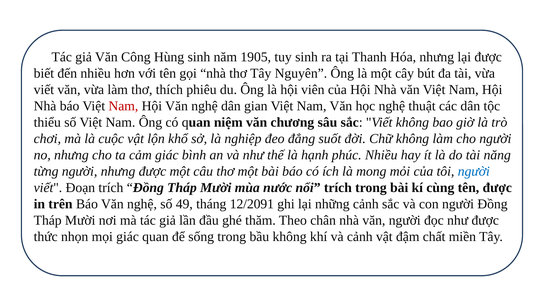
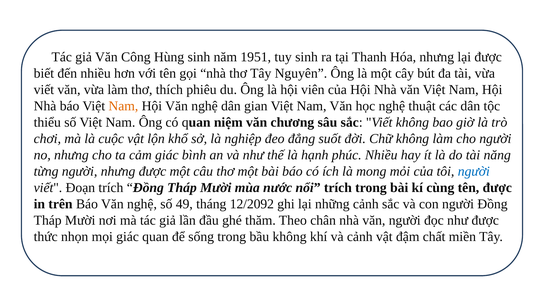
1905: 1905 -> 1951
Nam at (123, 106) colour: red -> orange
12/2091: 12/2091 -> 12/2092
